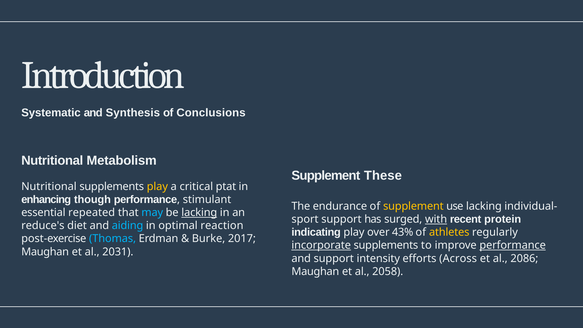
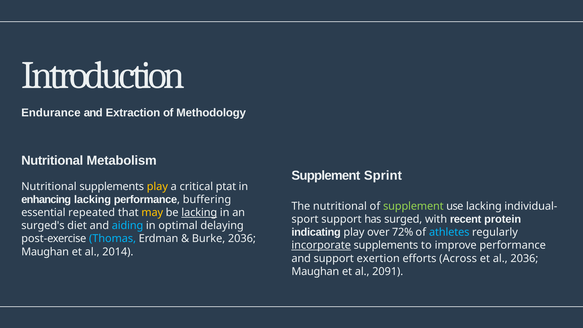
Systematic: Systematic -> Endurance
Synthesis: Synthesis -> Extraction
Conclusions: Conclusions -> Methodology
These: These -> Sprint
enhancing though: though -> lacking
stimulant: stimulant -> buffering
The endurance: endurance -> nutritional
supplement at (413, 206) colour: yellow -> light green
may colour: light blue -> yellow
with underline: present -> none
reduce's: reduce's -> surged's
reaction: reaction -> delaying
43%: 43% -> 72%
athletes colour: yellow -> light blue
Burke 2017: 2017 -> 2036
performance at (513, 245) underline: present -> none
2031: 2031 -> 2014
intensity: intensity -> exertion
al 2086: 2086 -> 2036
2058: 2058 -> 2091
